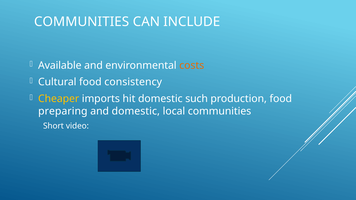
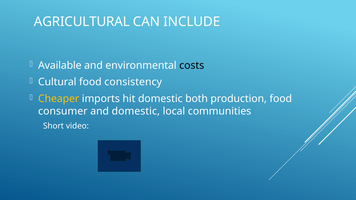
COMMUNITIES at (82, 22): COMMUNITIES -> AGRICULTURAL
costs colour: orange -> black
such: such -> both
preparing: preparing -> consumer
